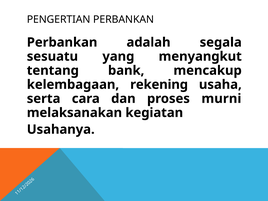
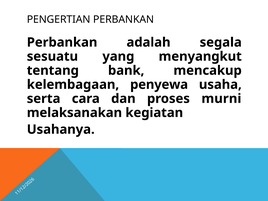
rekening: rekening -> penyewa
